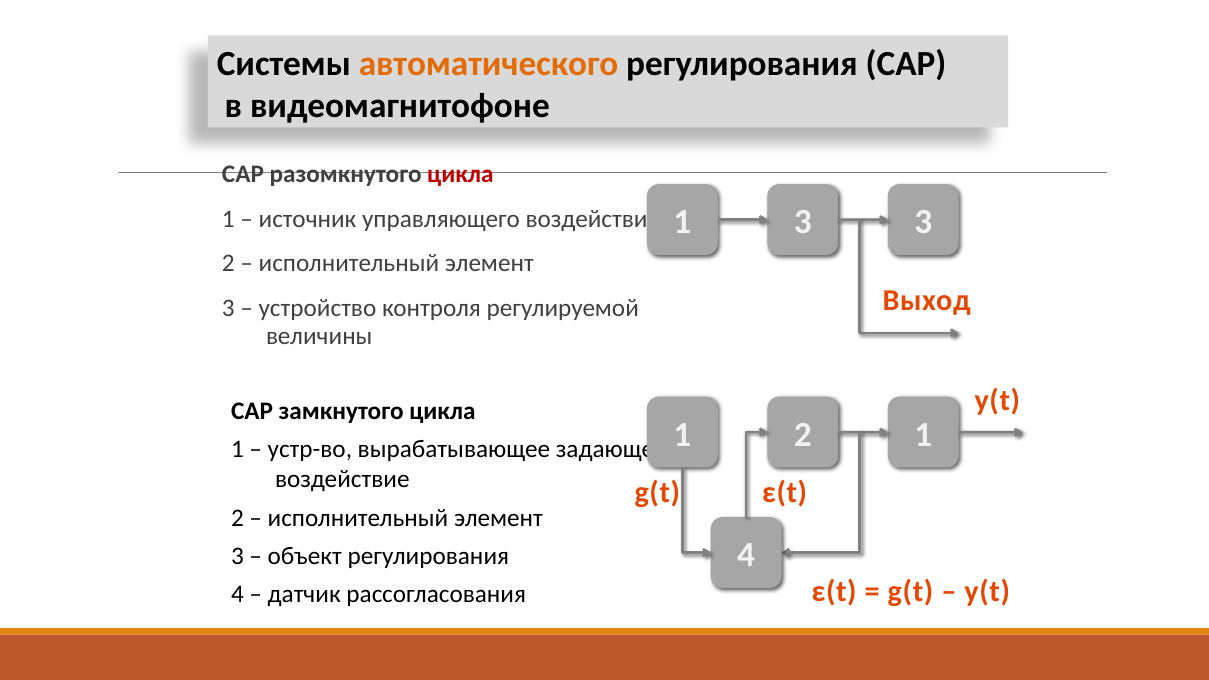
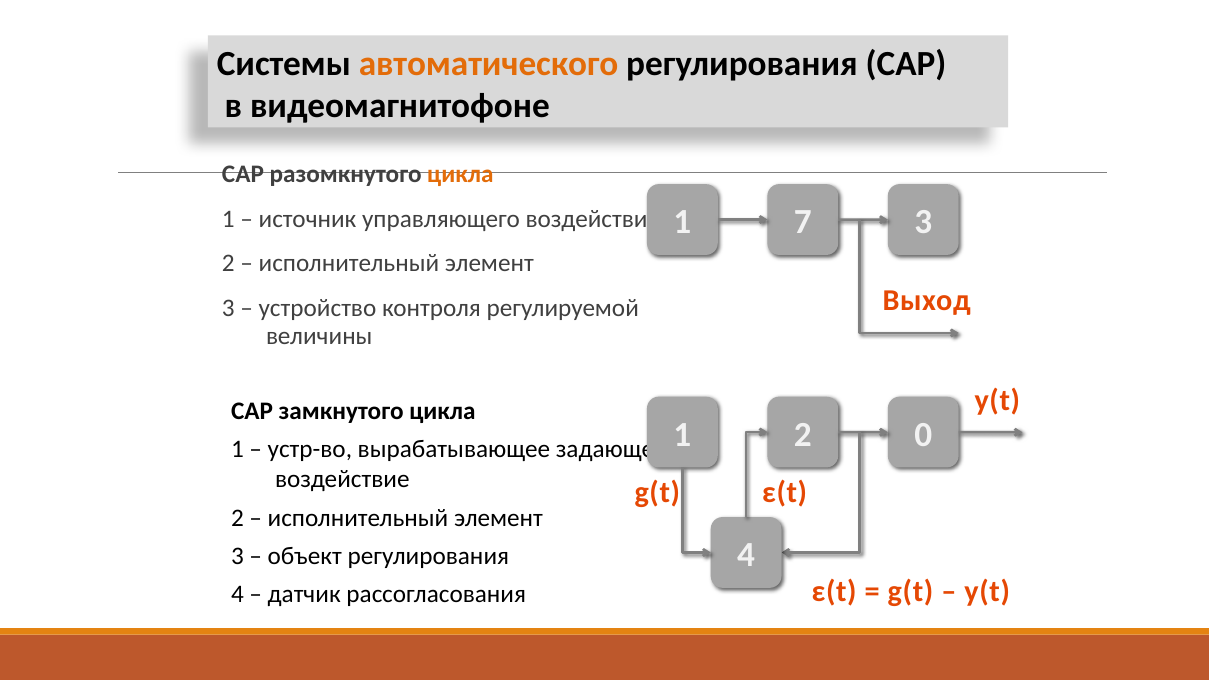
цикла at (460, 174) colour: red -> orange
1 3: 3 -> 7
1 at (923, 435): 1 -> 0
